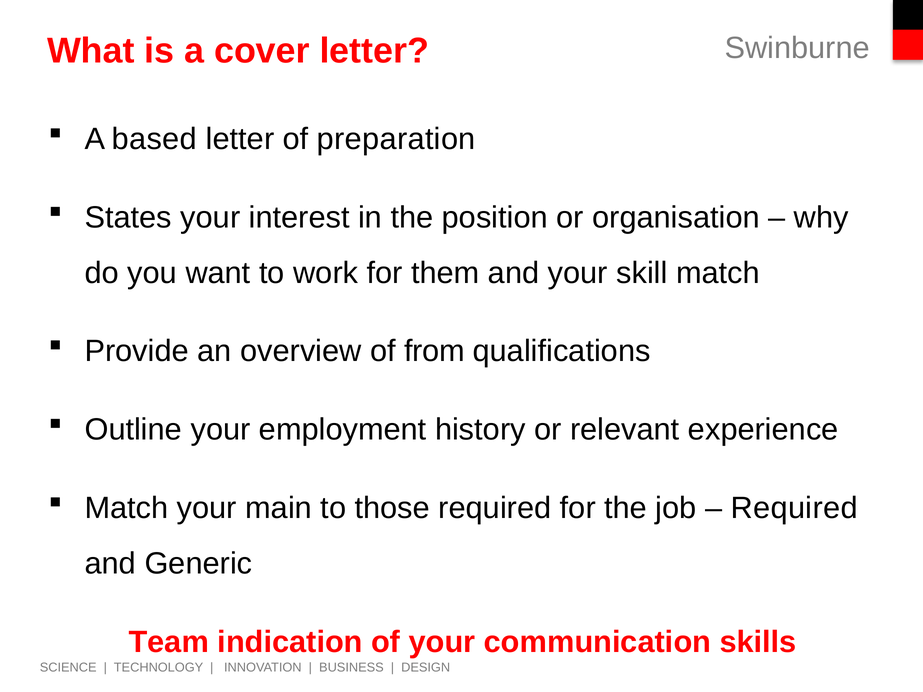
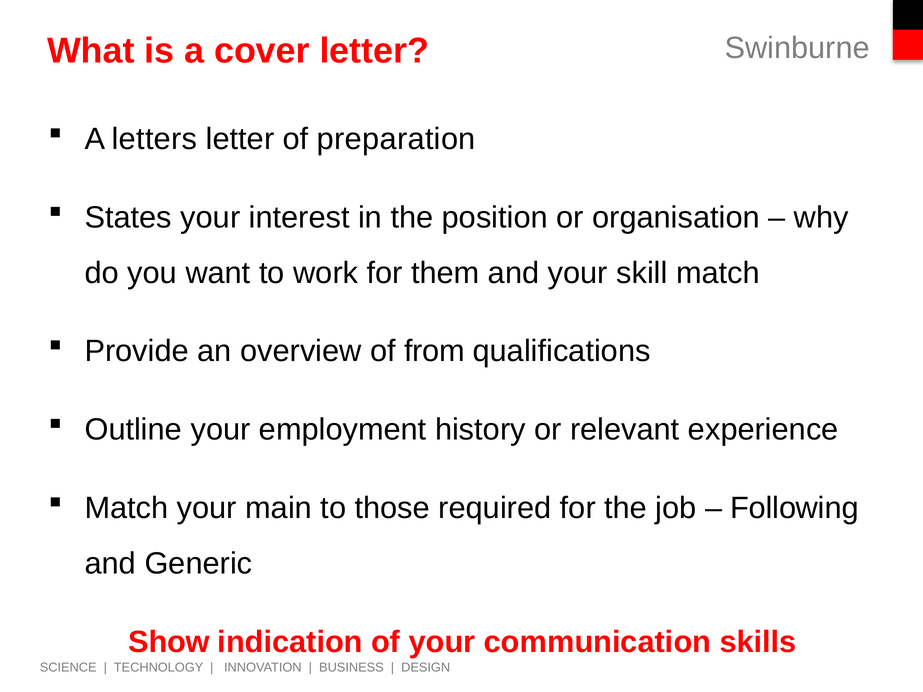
based: based -> letters
Required at (794, 508): Required -> Following
Team: Team -> Show
